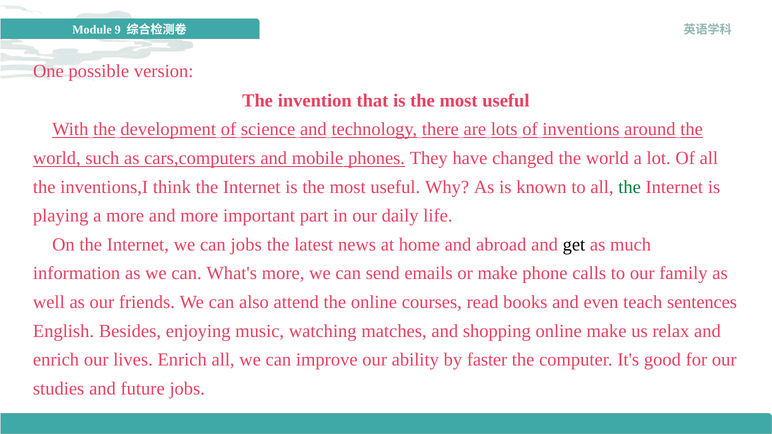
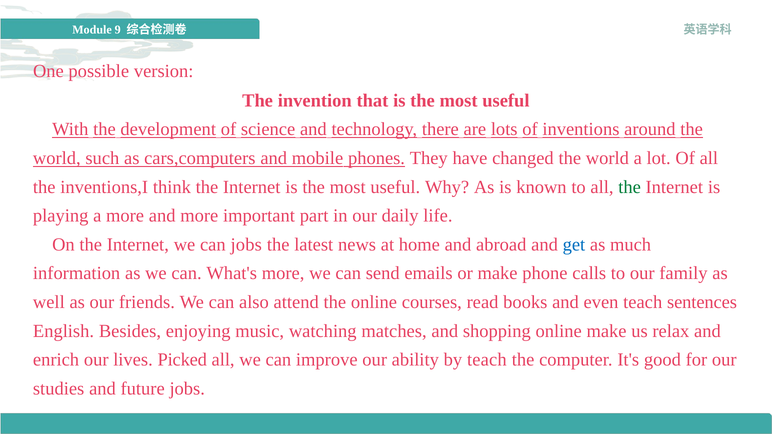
get colour: black -> blue
lives Enrich: Enrich -> Picked
by faster: faster -> teach
